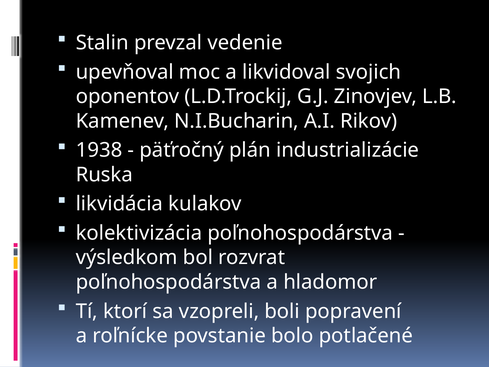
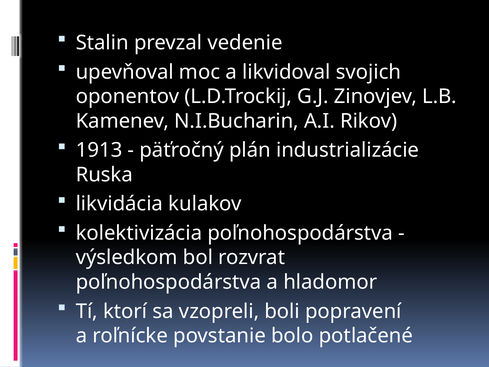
1938: 1938 -> 1913
